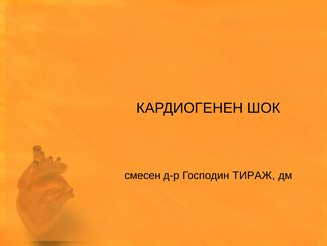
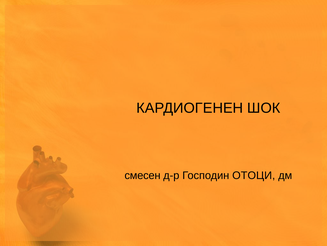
ТИРАЖ: ТИРАЖ -> ОТОЦИ
